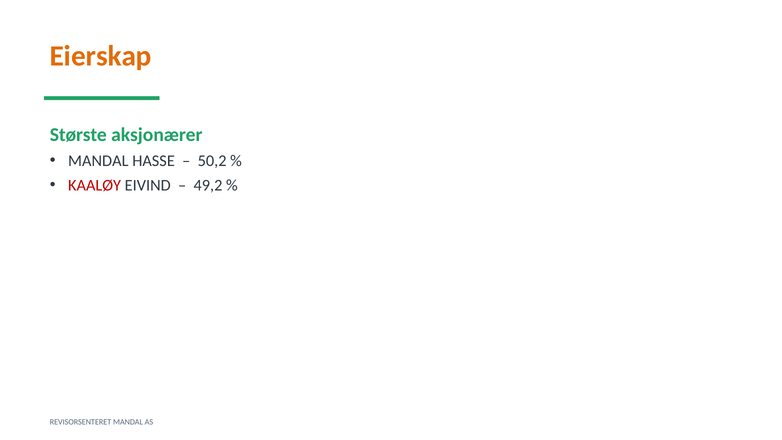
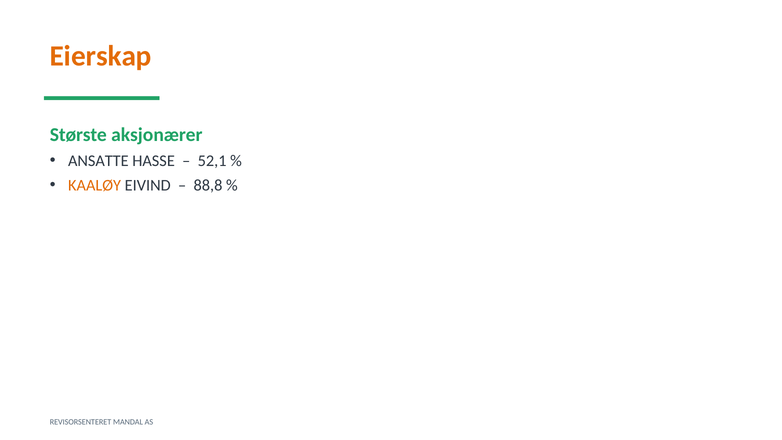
MANDAL at (98, 161): MANDAL -> ANSATTE
50,2: 50,2 -> 52,1
KAALØY colour: red -> orange
49,2: 49,2 -> 88,8
